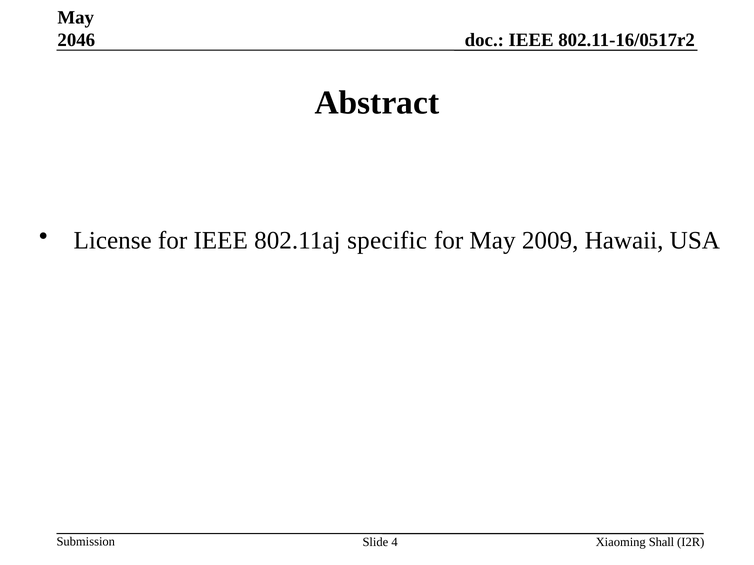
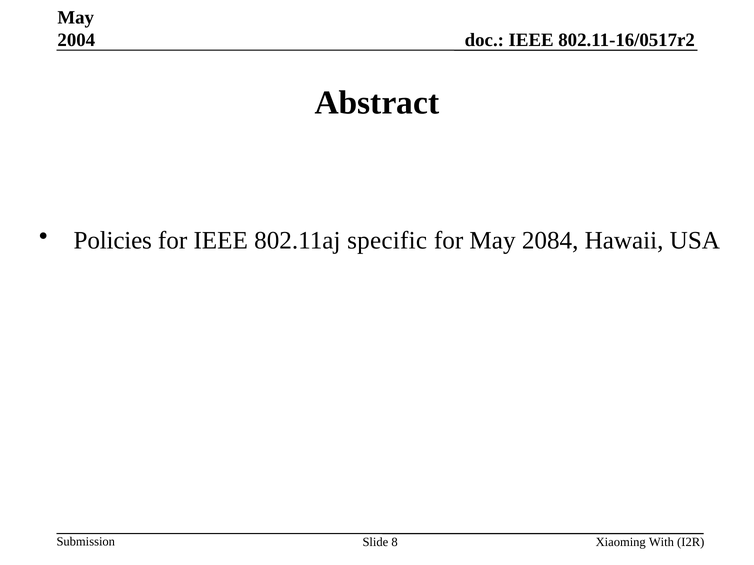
2046: 2046 -> 2004
License: License -> Policies
2009: 2009 -> 2084
4: 4 -> 8
Shall: Shall -> With
